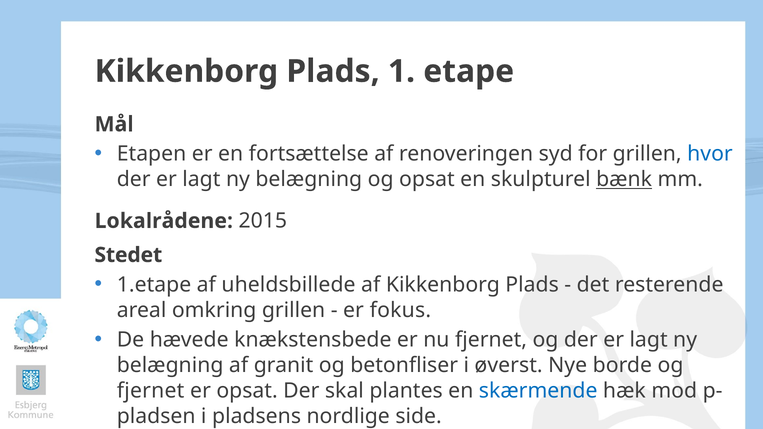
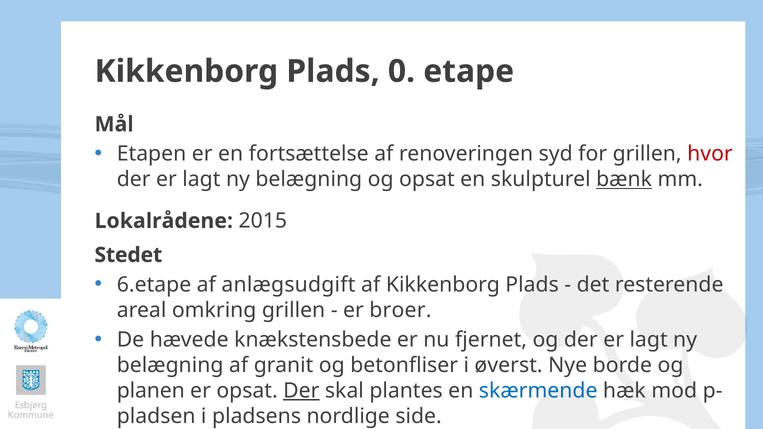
1: 1 -> 0
hvor colour: blue -> red
1.etape: 1.etape -> 6.etape
uheldsbillede: uheldsbillede -> anlægsudgift
fokus: fokus -> broer
fjernet at (151, 391): fjernet -> planen
Der at (301, 391) underline: none -> present
